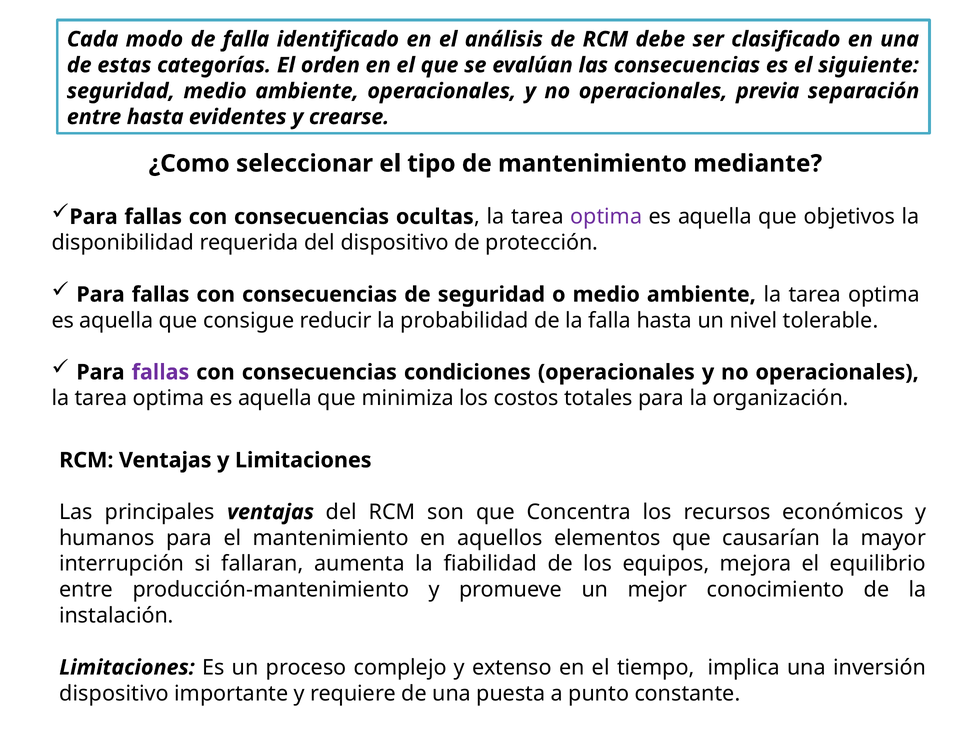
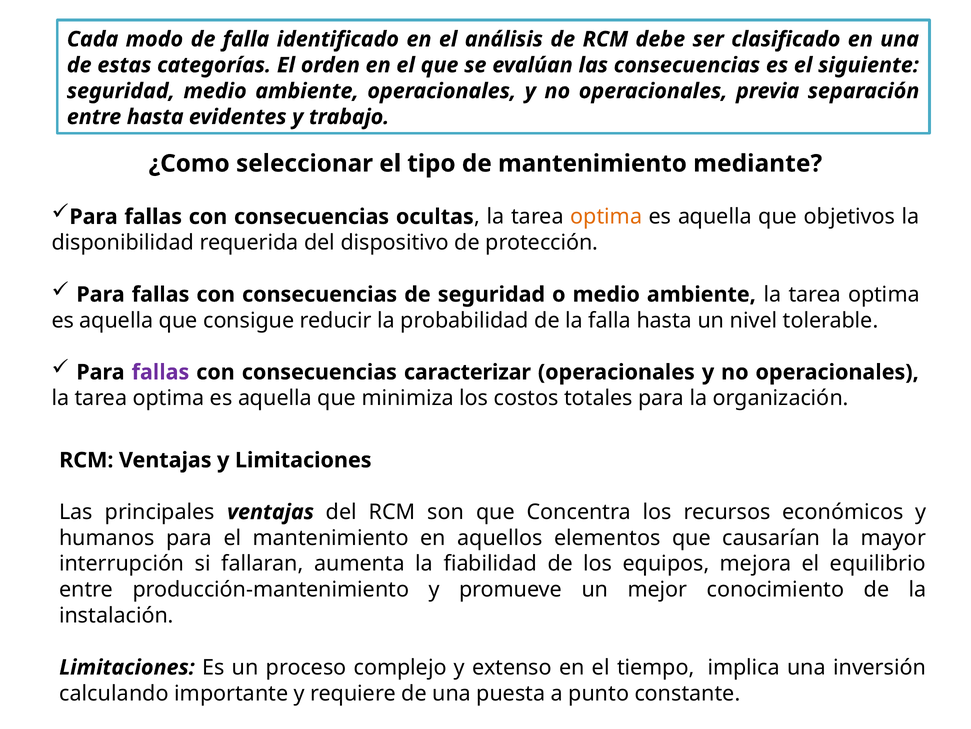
crearse: crearse -> trabajo
optima at (606, 217) colour: purple -> orange
condiciones: condiciones -> caracterizar
dispositivo at (114, 693): dispositivo -> calculando
